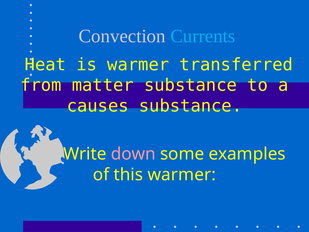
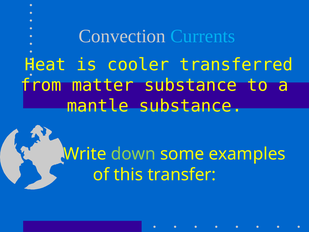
is warmer: warmer -> cooler
causes: causes -> mantle
down colour: pink -> light green
this warmer: warmer -> transfer
